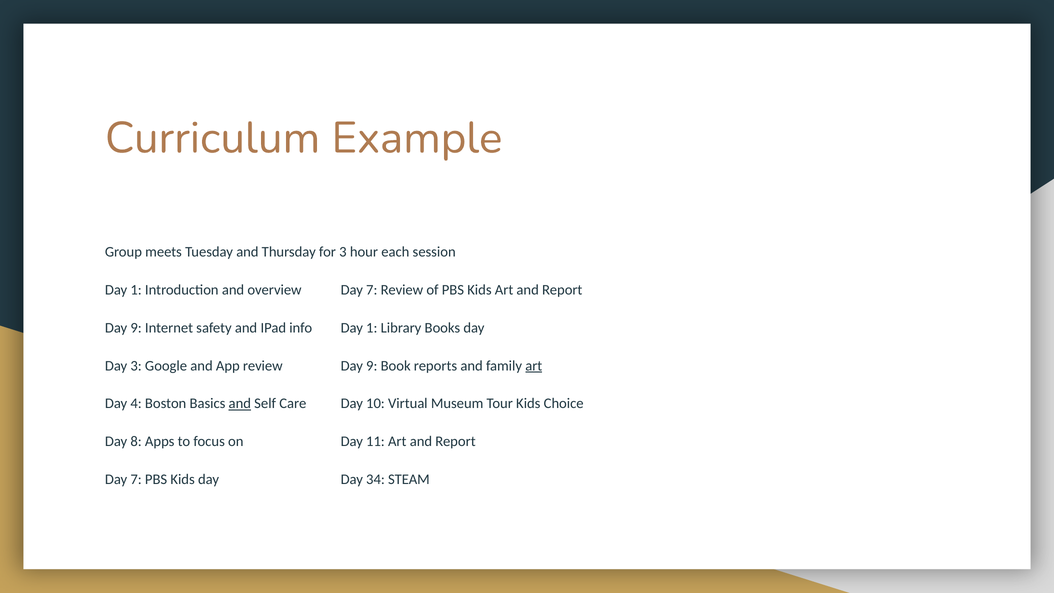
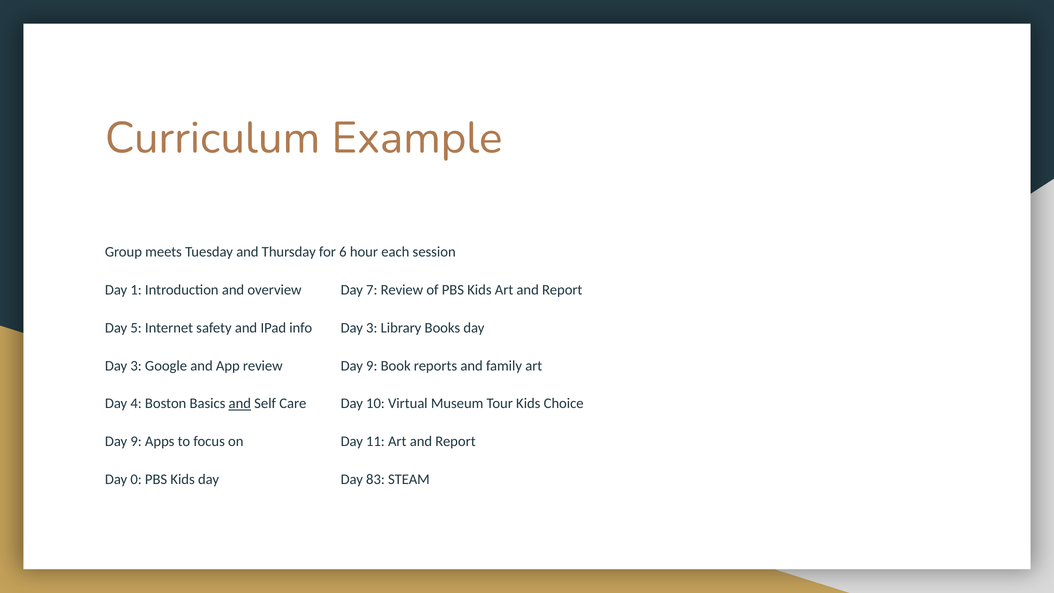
for 3: 3 -> 6
9 at (136, 328): 9 -> 5
info Day 1: 1 -> 3
art at (534, 366) underline: present -> none
8 at (136, 442): 8 -> 9
7 at (136, 480): 7 -> 0
34: 34 -> 83
